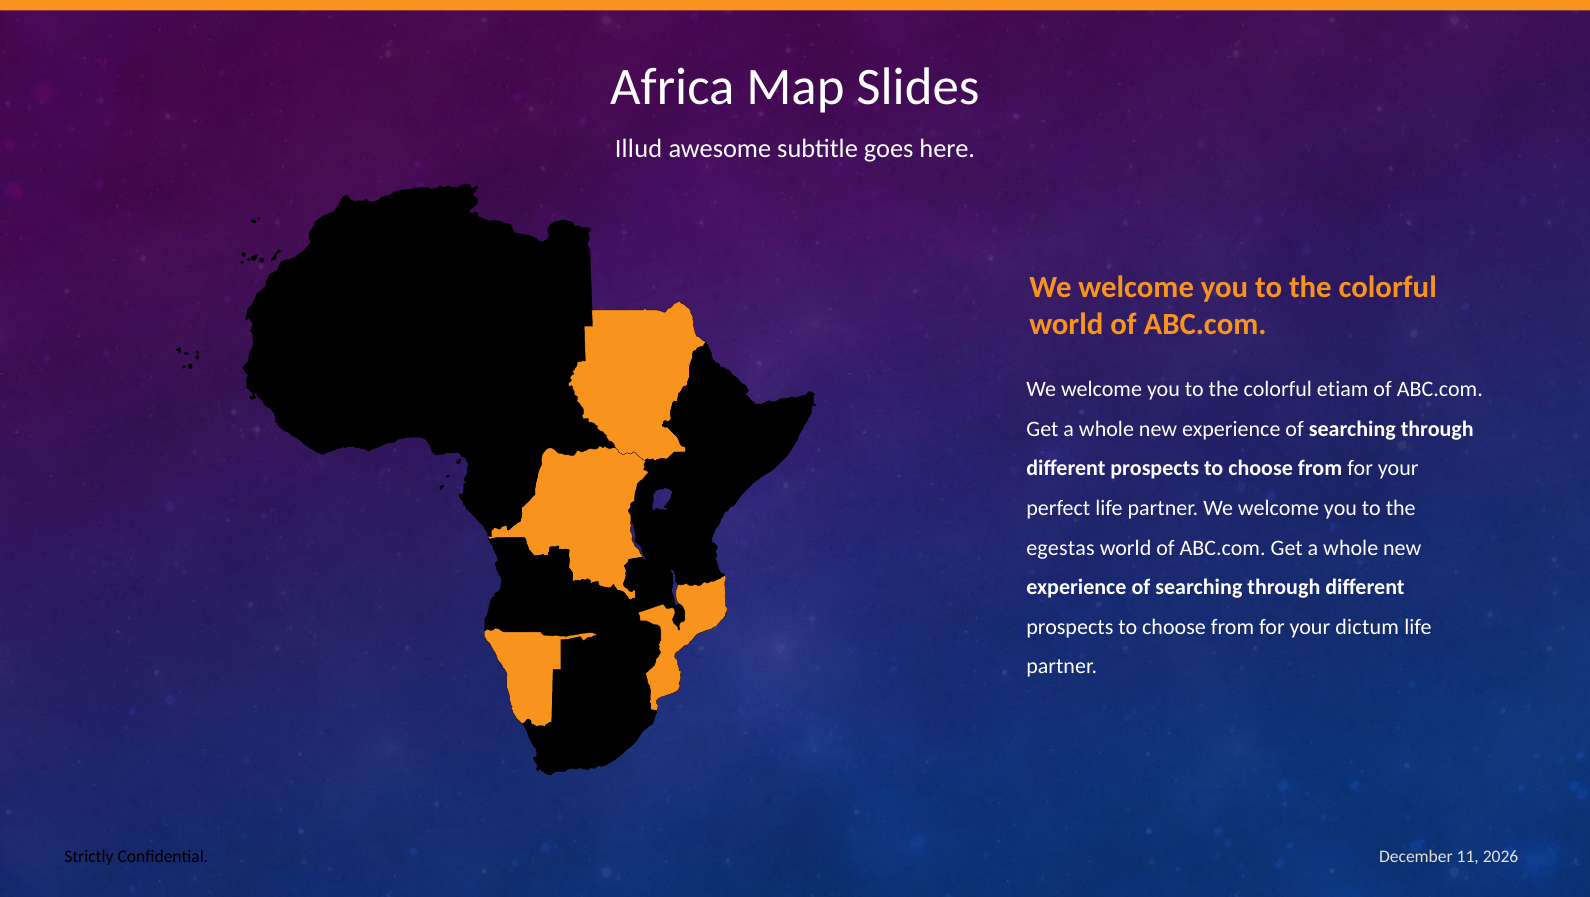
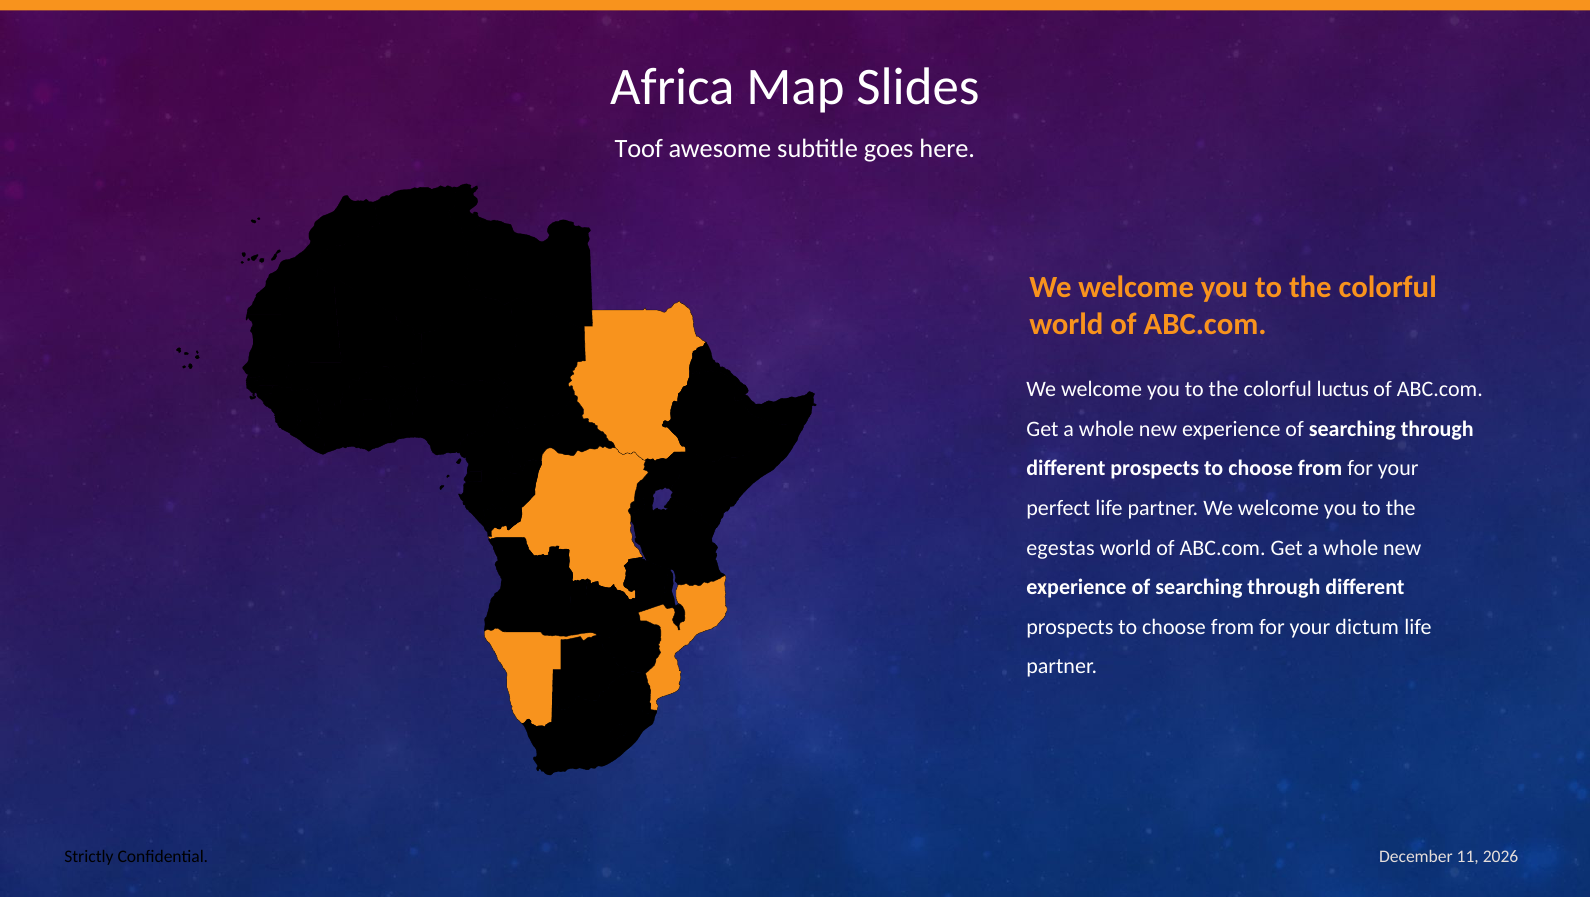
Illud: Illud -> Toof
etiam: etiam -> luctus
